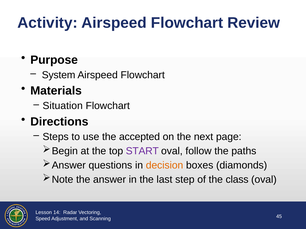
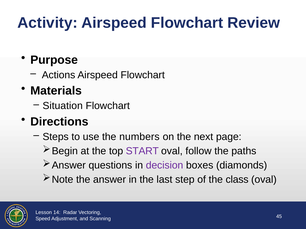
System: System -> Actions
accepted: accepted -> numbers
decision colour: orange -> purple
